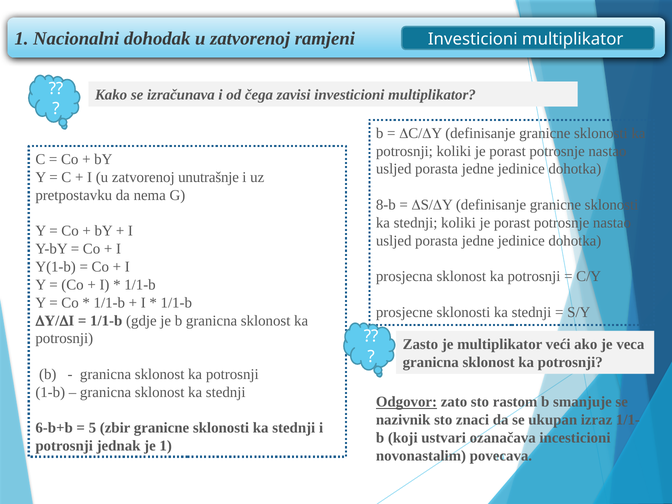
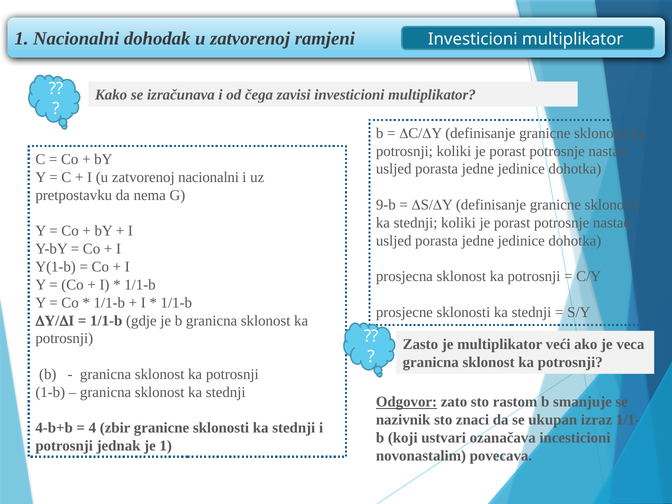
zatvorenoj unutrašnje: unutrašnje -> nacionalni
8-b: 8-b -> 9-b
6-b+b: 6-b+b -> 4-b+b
5: 5 -> 4
